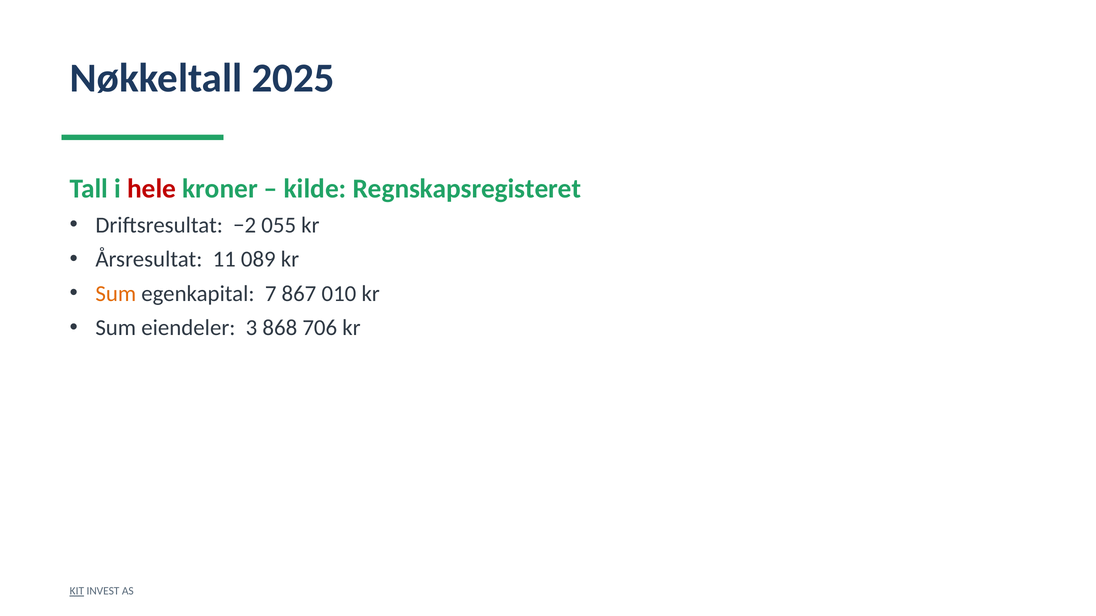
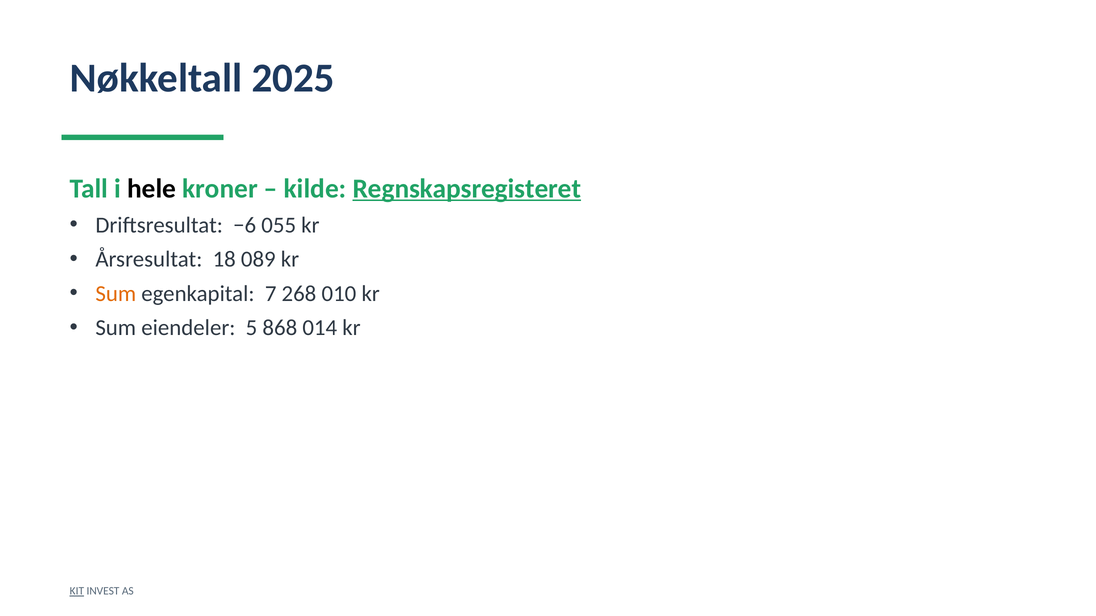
hele colour: red -> black
Regnskapsregisteret underline: none -> present
−2: −2 -> −6
11: 11 -> 18
867: 867 -> 268
3: 3 -> 5
706: 706 -> 014
